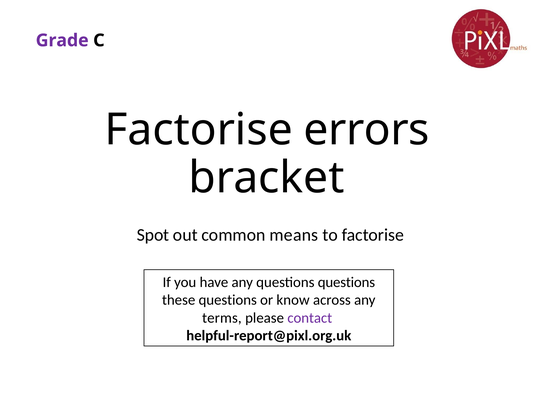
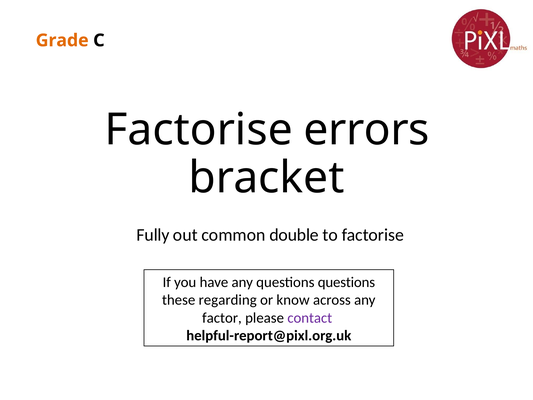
Grade colour: purple -> orange
Spot: Spot -> Fully
means: means -> double
these questions: questions -> regarding
terms: terms -> factor
